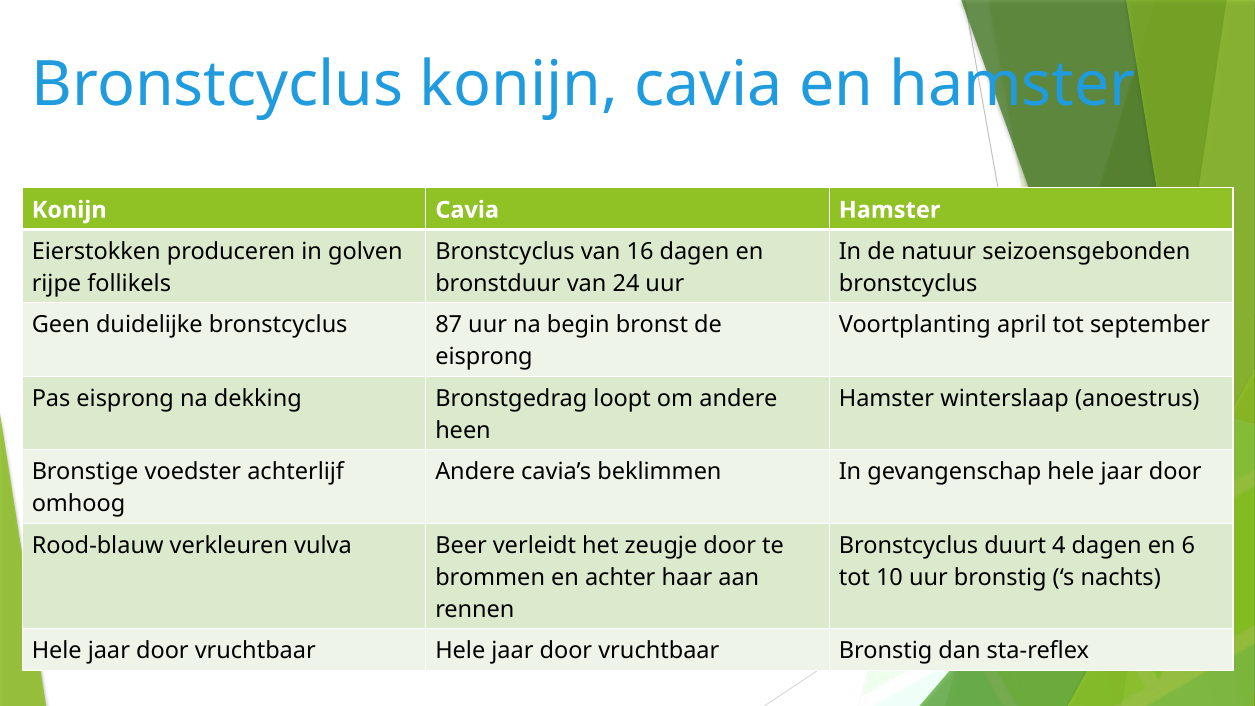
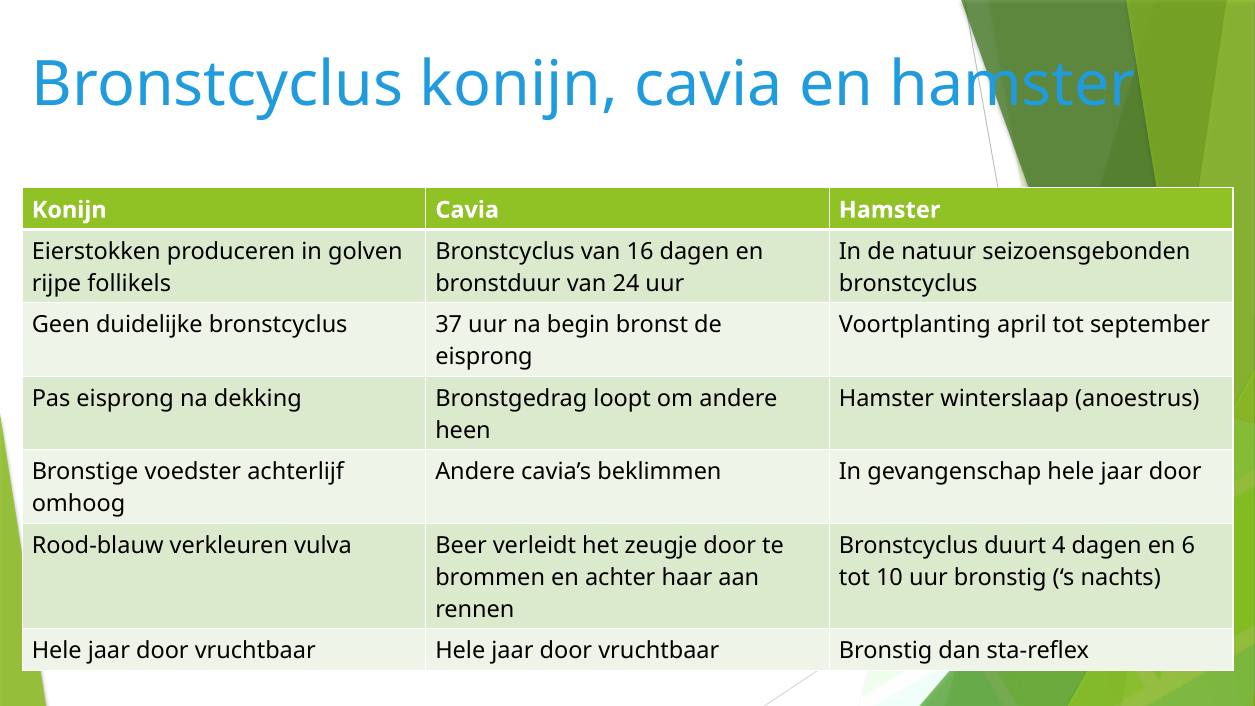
87: 87 -> 37
